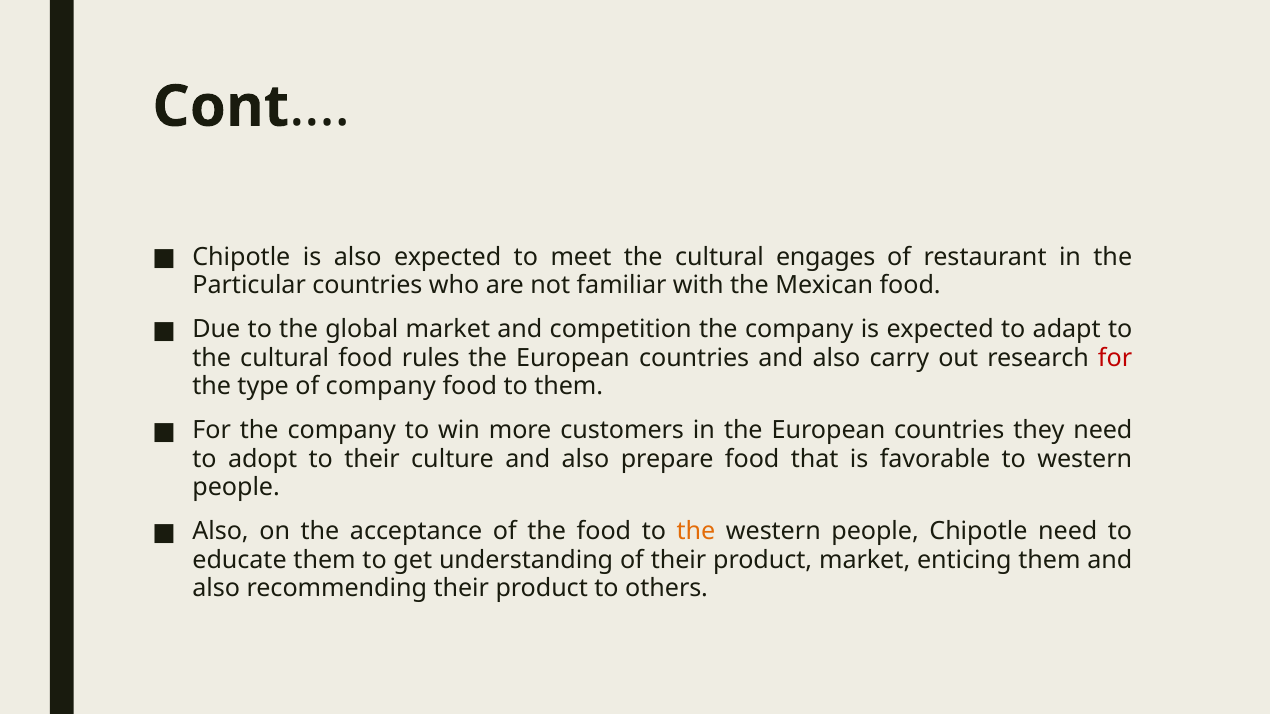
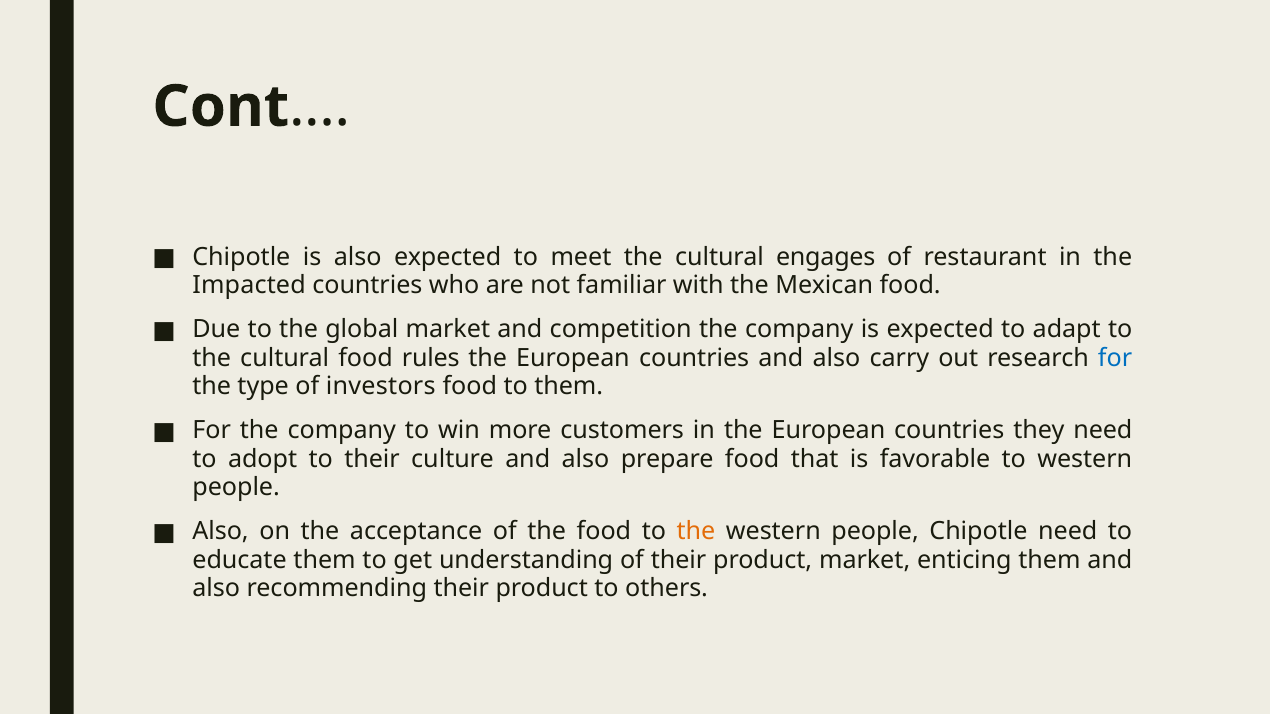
Particular: Particular -> Impacted
for at (1115, 358) colour: red -> blue
of company: company -> investors
